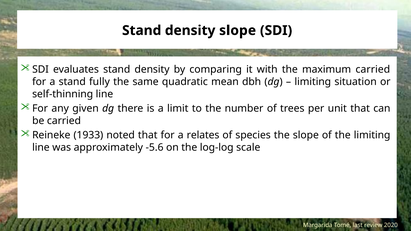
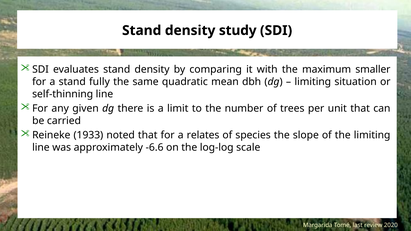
density slope: slope -> study
maximum carried: carried -> smaller
-5.6: -5.6 -> -6.6
